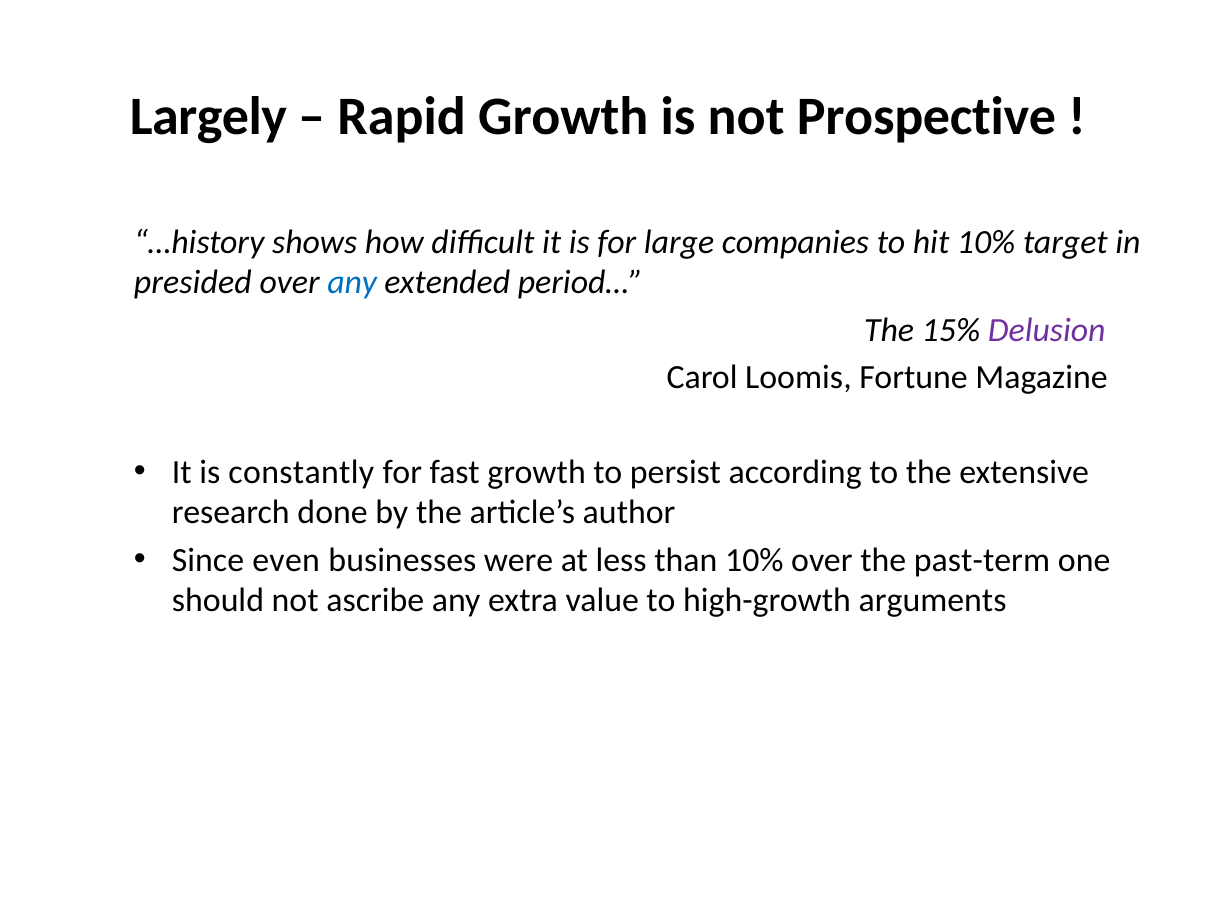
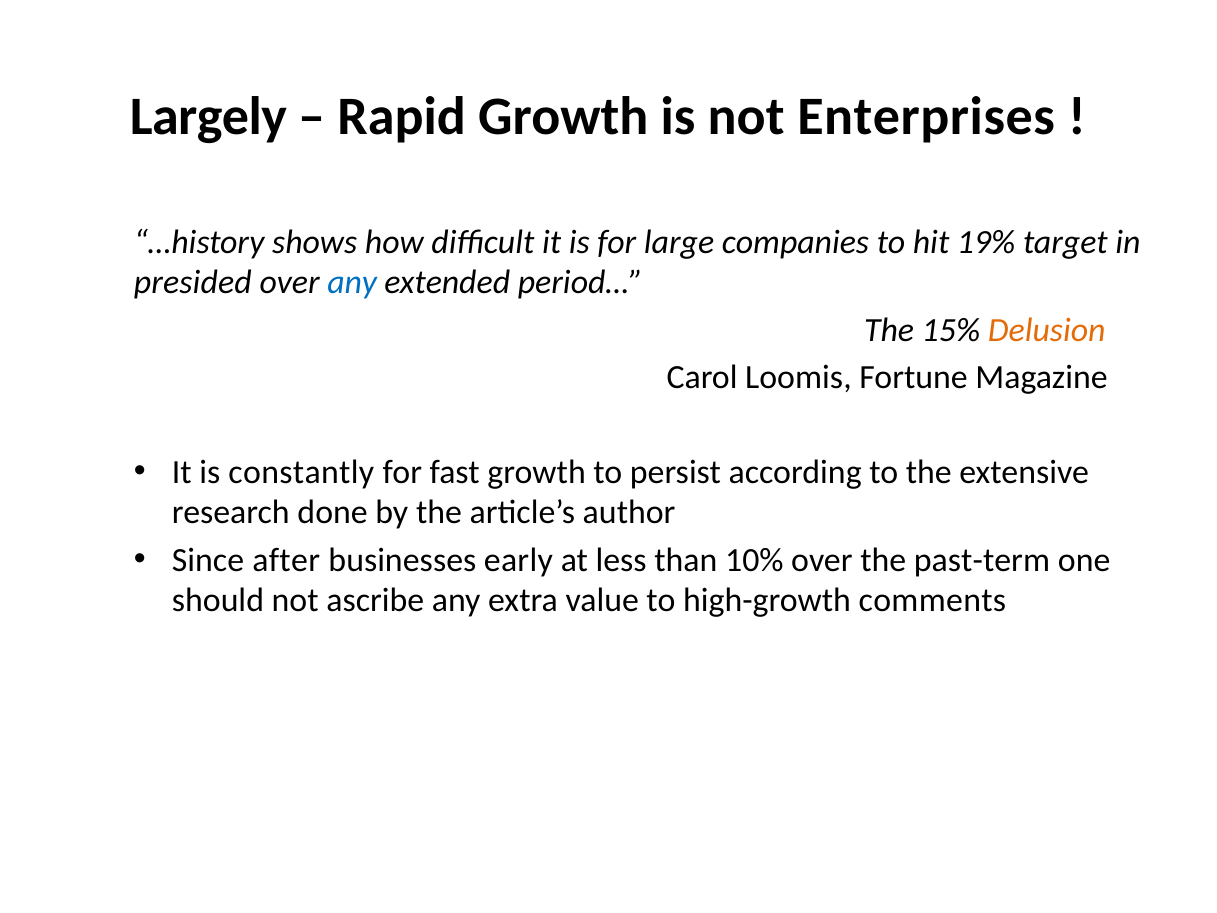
Prospective: Prospective -> Enterprises
hit 10%: 10% -> 19%
Delusion colour: purple -> orange
even: even -> after
were: were -> early
arguments: arguments -> comments
